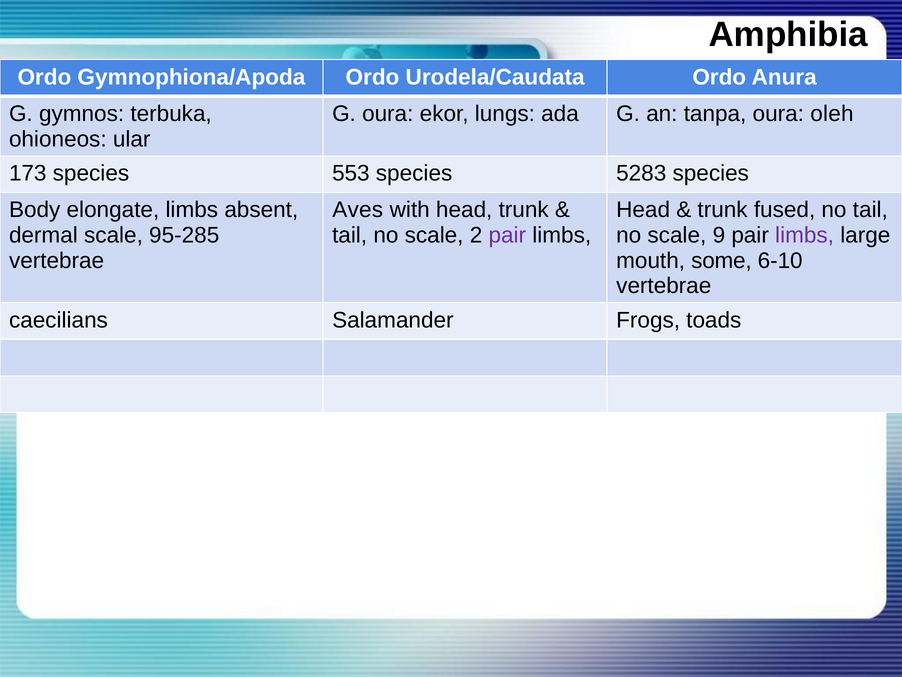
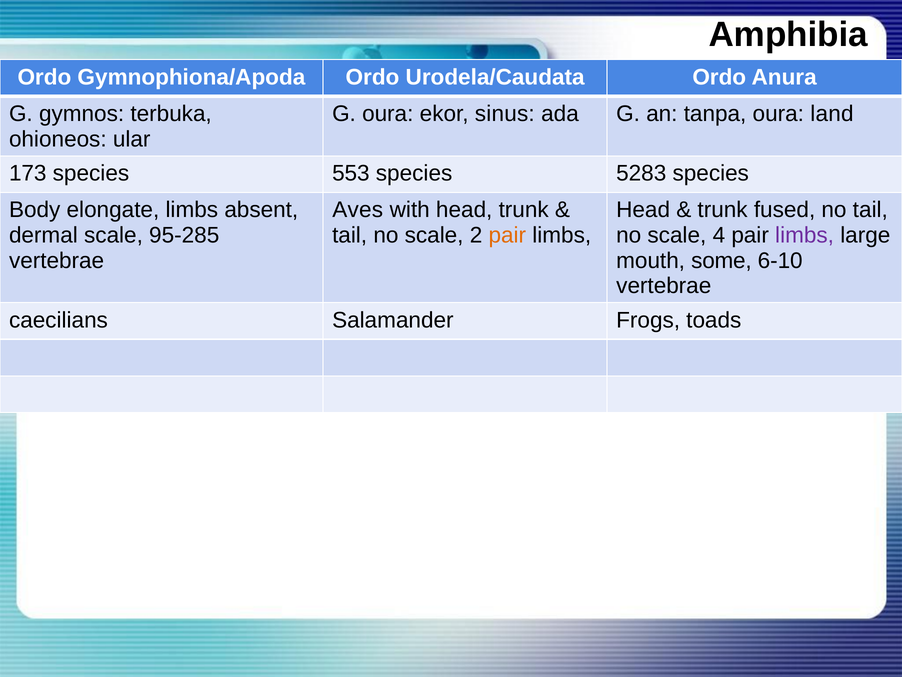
lungs: lungs -> sinus
oleh: oleh -> land
pair at (507, 235) colour: purple -> orange
9: 9 -> 4
